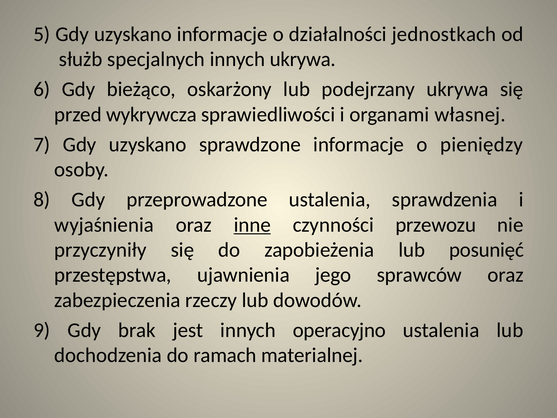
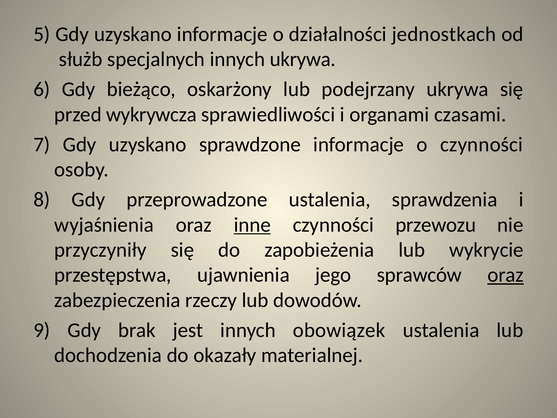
własnej: własnej -> czasami
o pieniędzy: pieniędzy -> czynności
posunięć: posunięć -> wykrycie
oraz at (506, 275) underline: none -> present
operacyjno: operacyjno -> obowiązek
ramach: ramach -> okazały
